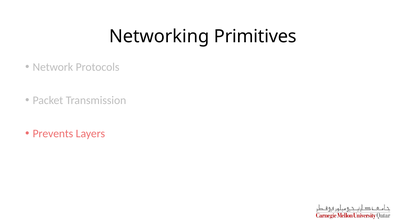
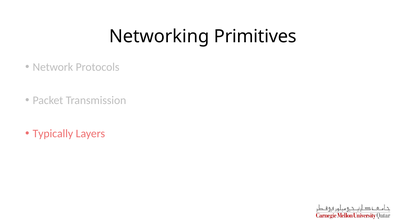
Prevents: Prevents -> Typically
